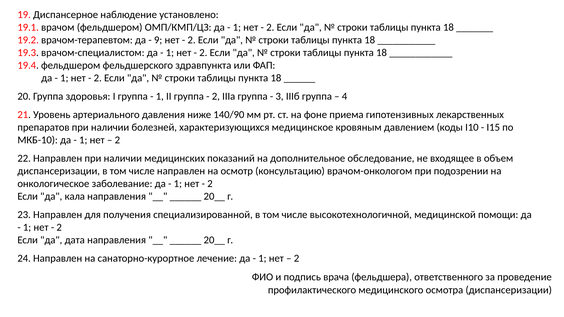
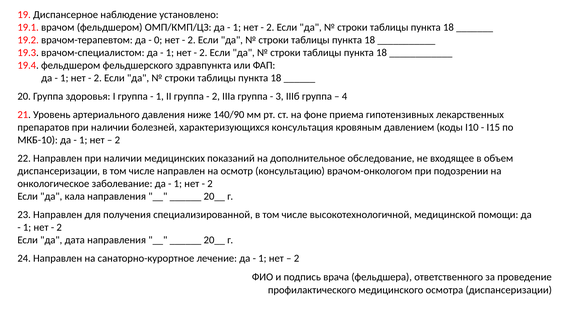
9: 9 -> 0
медицинское: медицинское -> консультация
